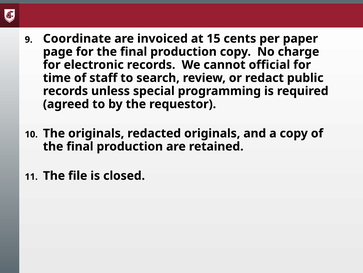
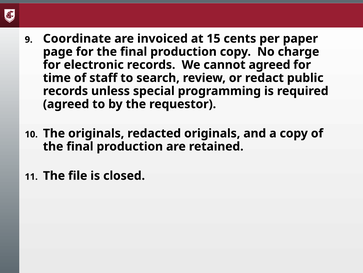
cannot official: official -> agreed
